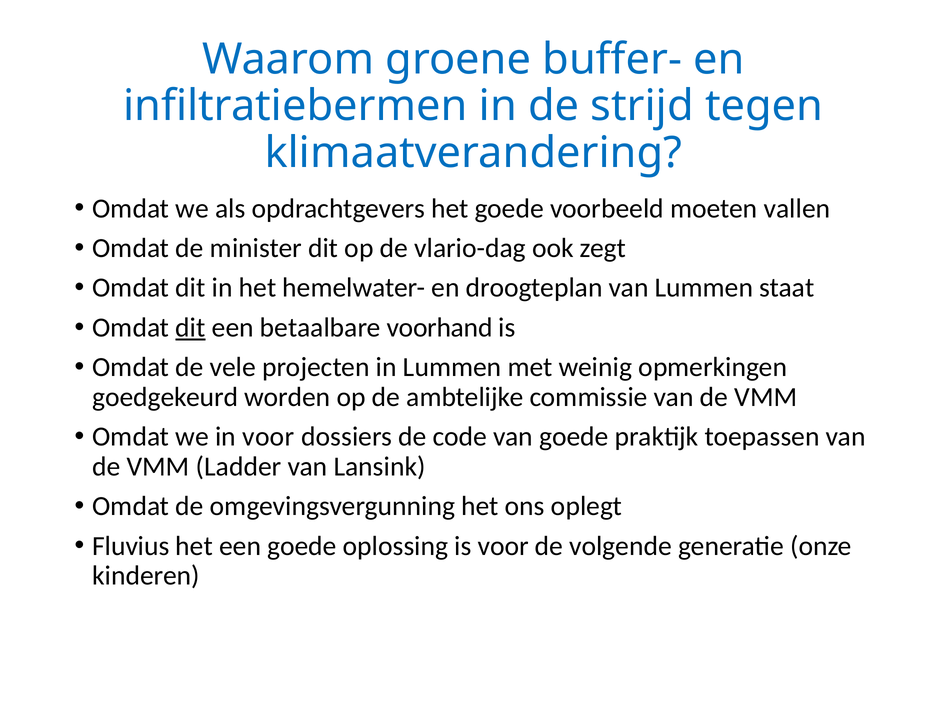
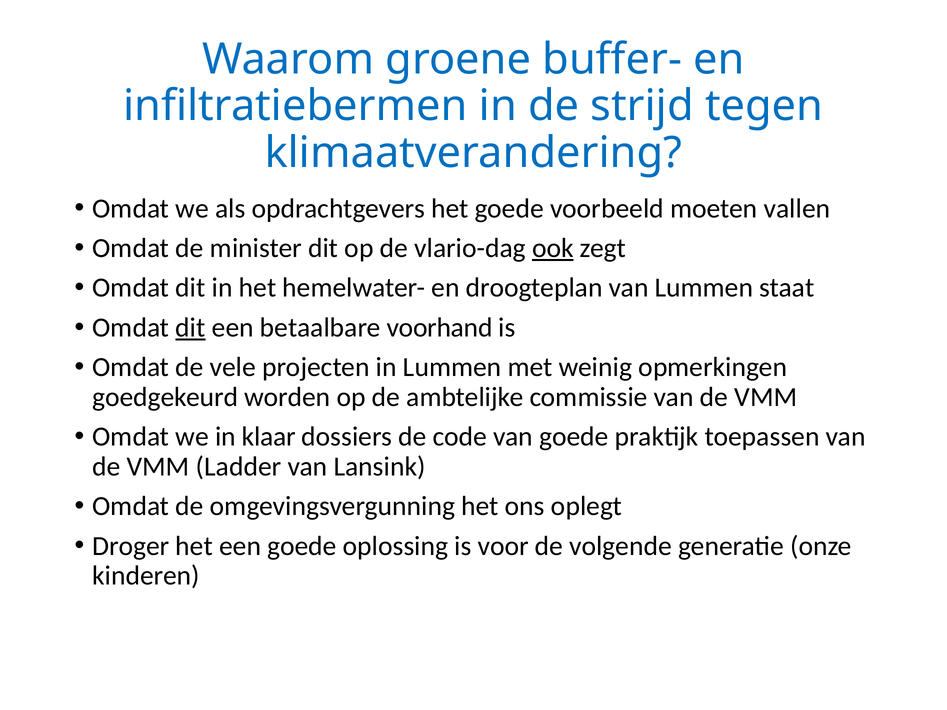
ook underline: none -> present
in voor: voor -> klaar
Fluvius: Fluvius -> Droger
